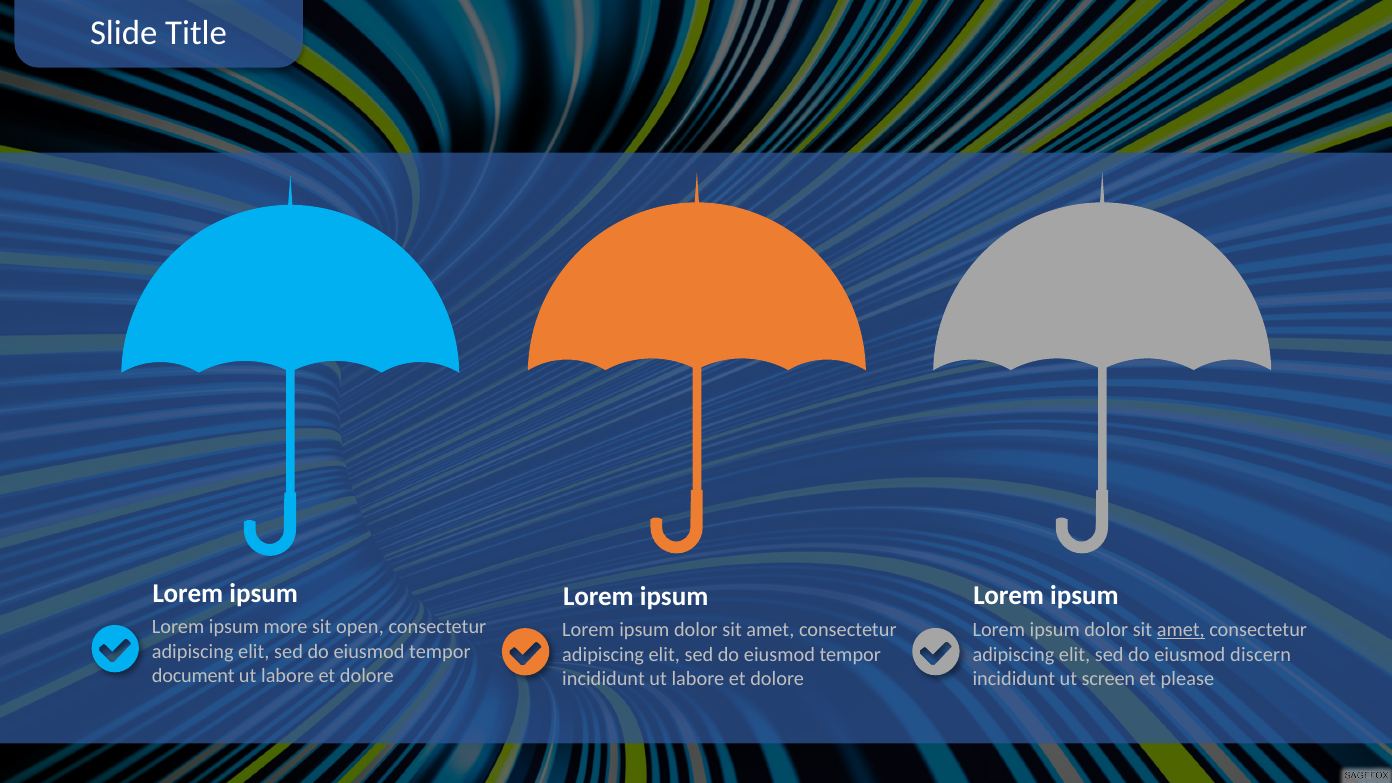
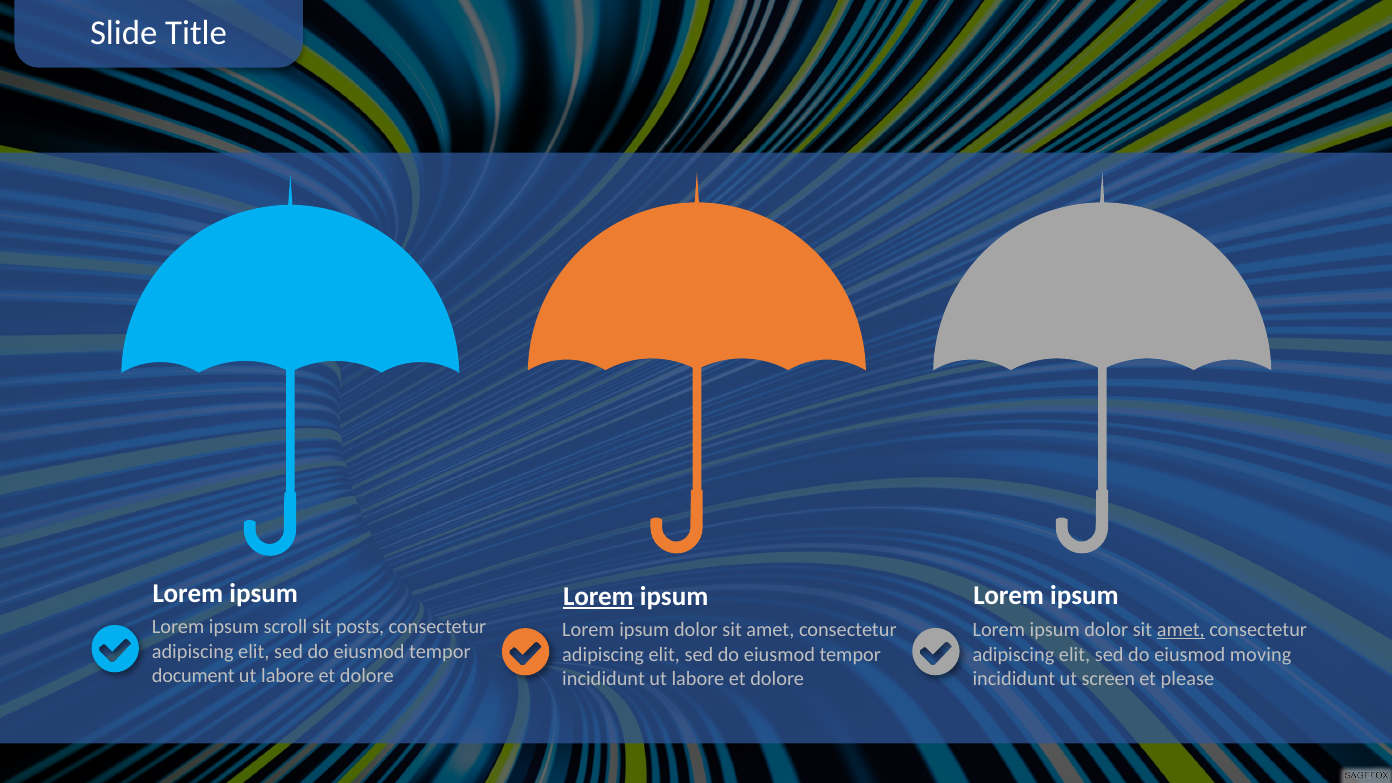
Lorem at (598, 596) underline: none -> present
more: more -> scroll
open: open -> posts
discern: discern -> moving
